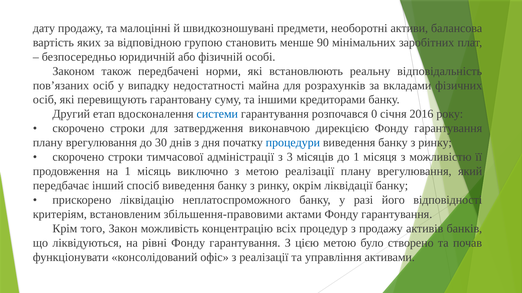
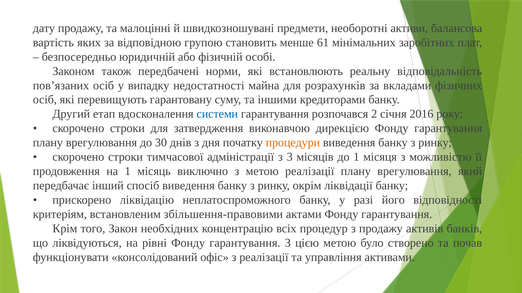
90: 90 -> 61
0: 0 -> 2
процедури colour: blue -> orange
можливість: можливість -> необхідних
